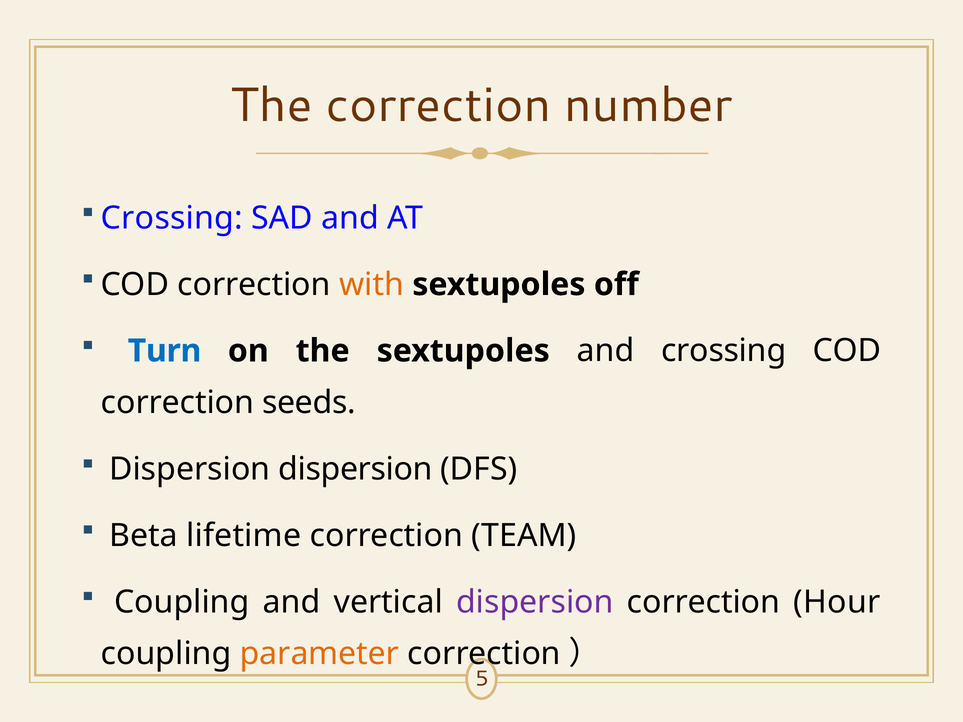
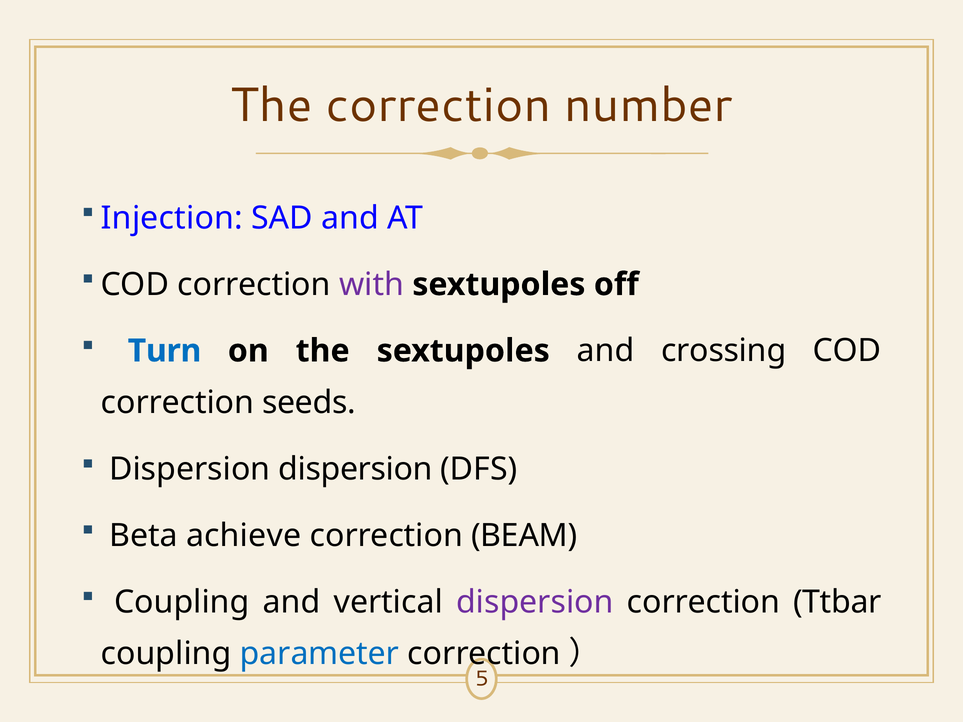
Crossing at (172, 218): Crossing -> Injection
with colour: orange -> purple
lifetime: lifetime -> achieve
TEAM: TEAM -> BEAM
Hour: Hour -> Ttbar
parameter colour: orange -> blue
